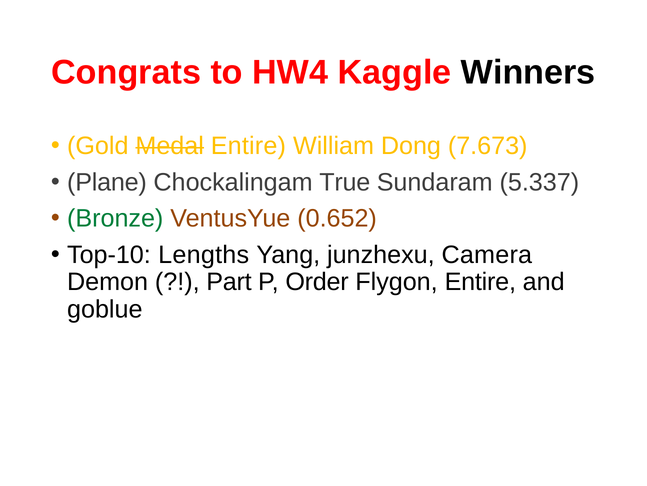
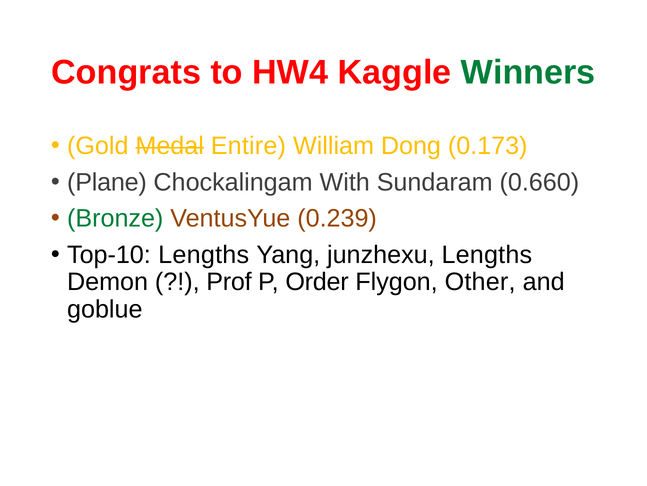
Winners colour: black -> green
7.673: 7.673 -> 0.173
True: True -> With
5.337: 5.337 -> 0.660
0.652: 0.652 -> 0.239
junzhexu Camera: Camera -> Lengths
Part: Part -> Prof
Flygon Entire: Entire -> Other
